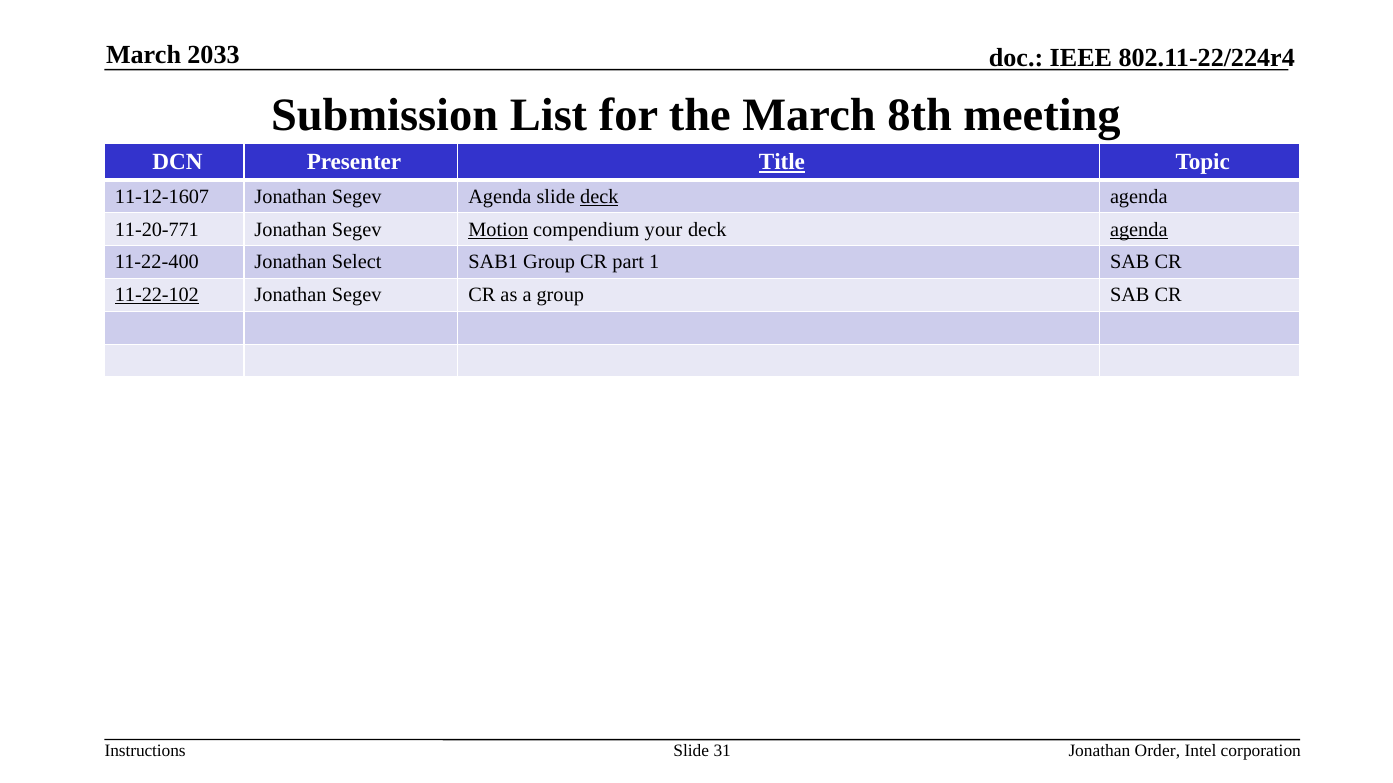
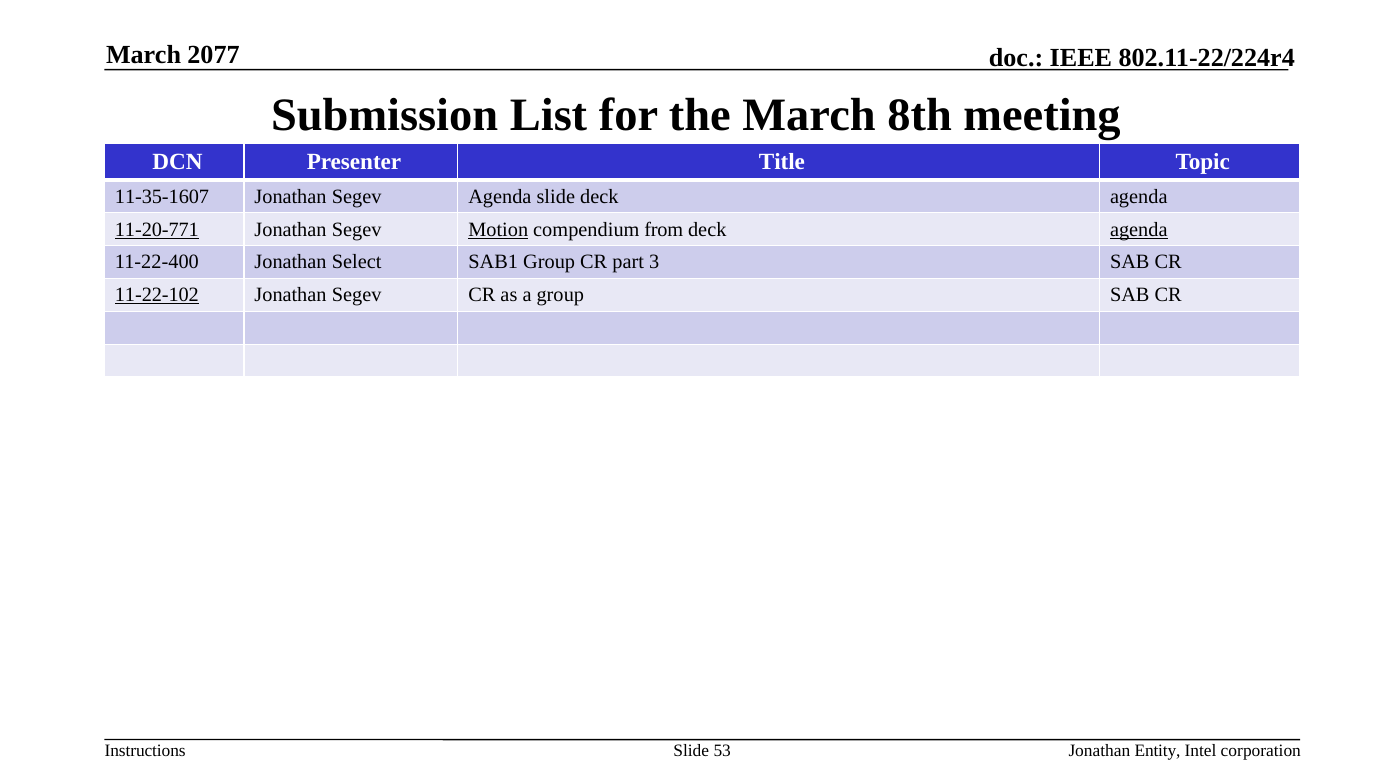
2033: 2033 -> 2077
Title underline: present -> none
11-12-1607: 11-12-1607 -> 11-35-1607
deck at (599, 197) underline: present -> none
11-20-771 underline: none -> present
your: your -> from
1: 1 -> 3
31: 31 -> 53
Order: Order -> Entity
